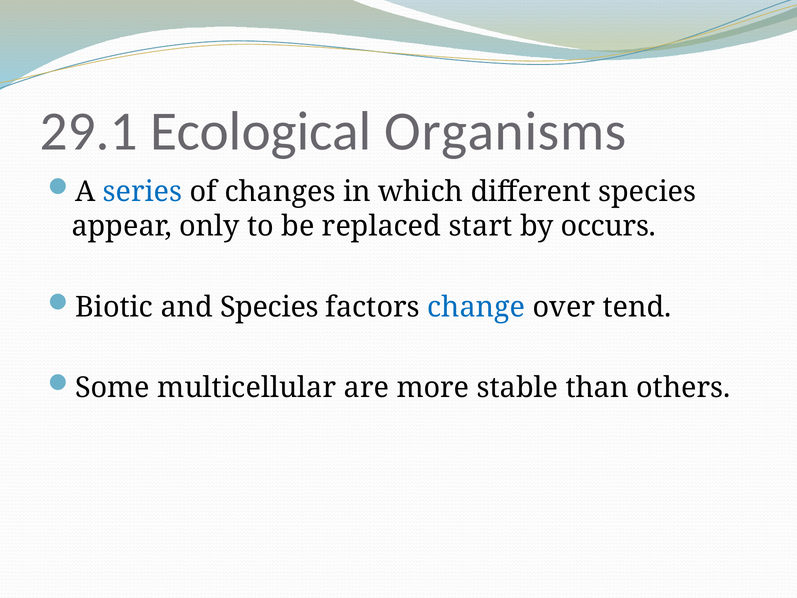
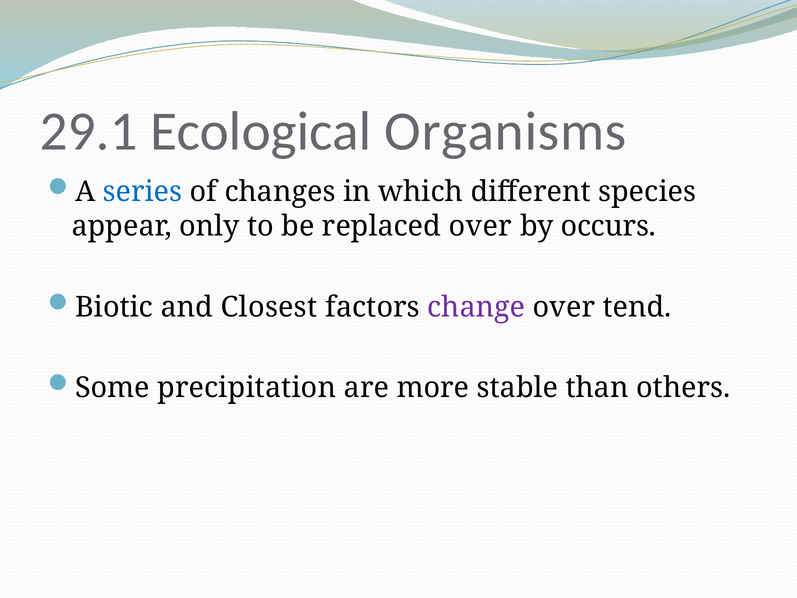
replaced start: start -> over
and Species: Species -> Closest
change colour: blue -> purple
multicellular: multicellular -> precipitation
